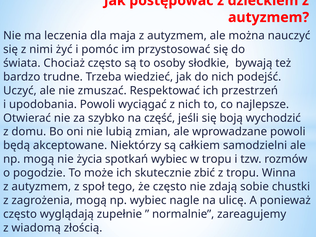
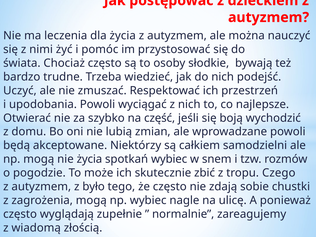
dla maja: maja -> życia
w tropu: tropu -> snem
Winna: Winna -> Czego
społ: społ -> było
